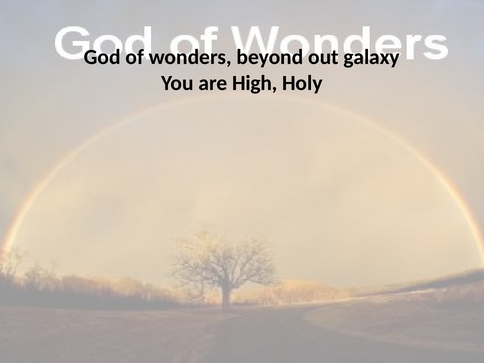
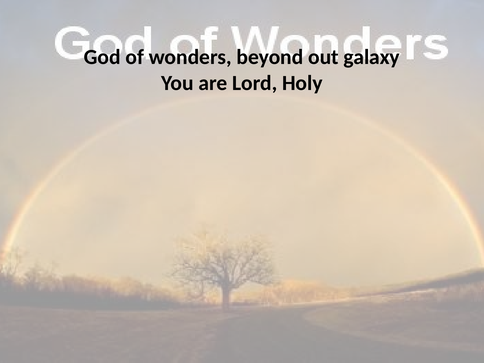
High: High -> Lord
